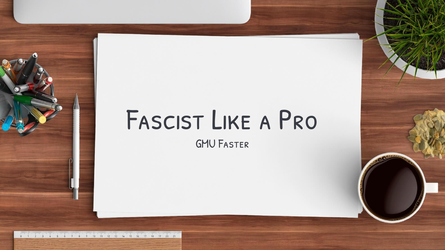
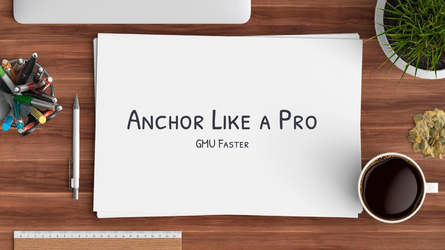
Fascist: Fascist -> Anchor
